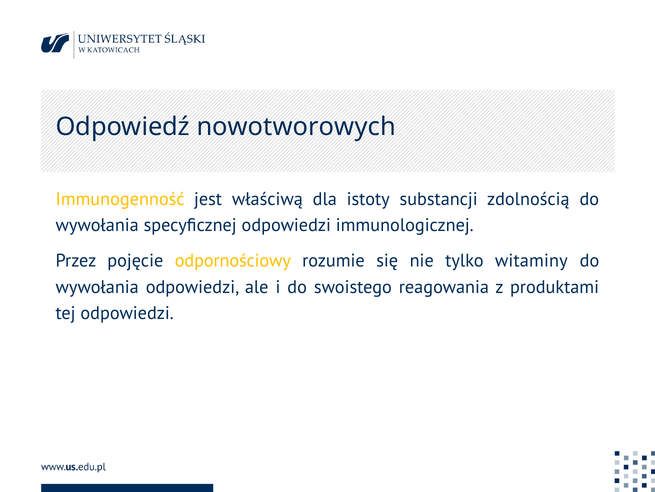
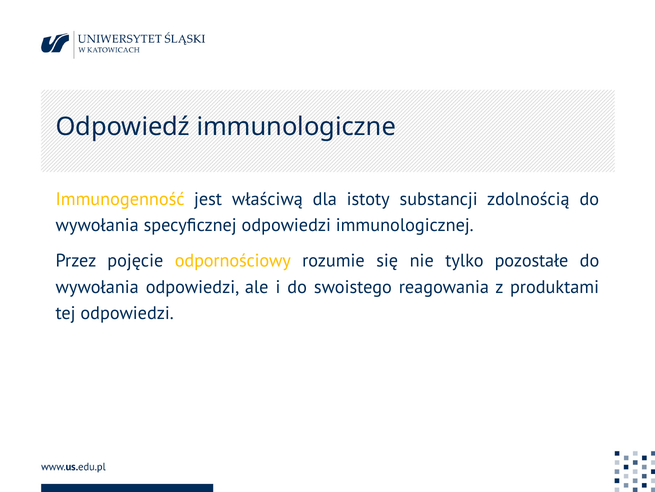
nowotworowych: nowotworowych -> immunologiczne
witaminy: witaminy -> pozostałe
